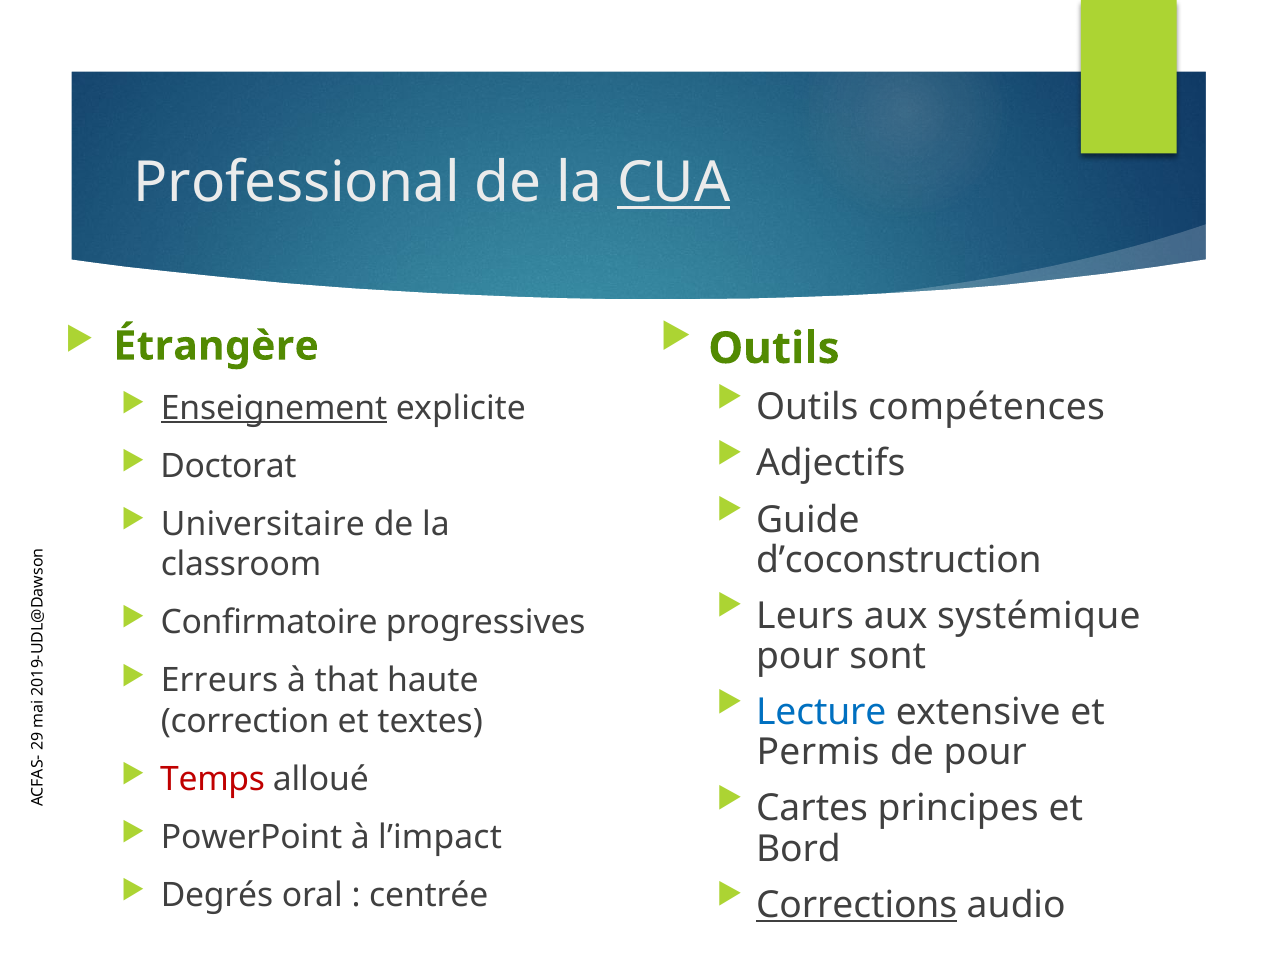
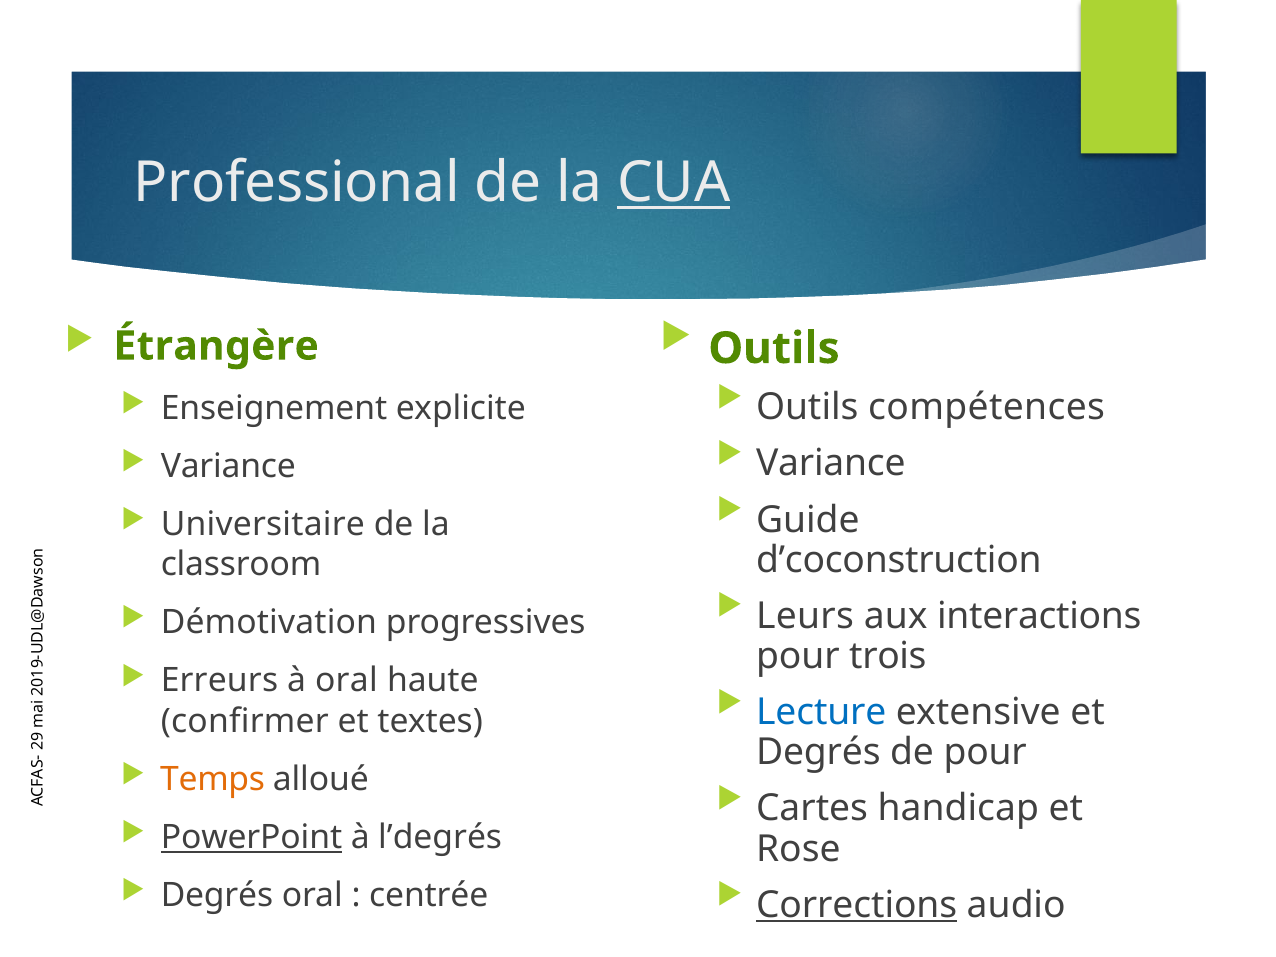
Enseignement underline: present -> none
Adjectifs at (831, 464): Adjectifs -> Variance
Doctorat at (228, 466): Doctorat -> Variance
systémique: systémique -> interactions
Confirmatoire: Confirmatoire -> Démotivation
sont: sont -> trois
à that: that -> oral
correction: correction -> confirmer
Permis at (818, 753): Permis -> Degrés
Temps colour: red -> orange
principes: principes -> handicap
PowerPoint underline: none -> present
l’impact: l’impact -> l’degrés
Bord: Bord -> Rose
